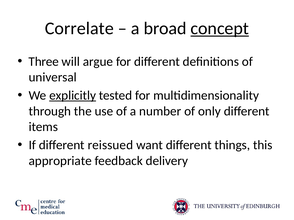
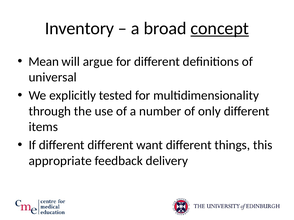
Correlate: Correlate -> Inventory
Three: Three -> Mean
explicitly underline: present -> none
different reissued: reissued -> different
